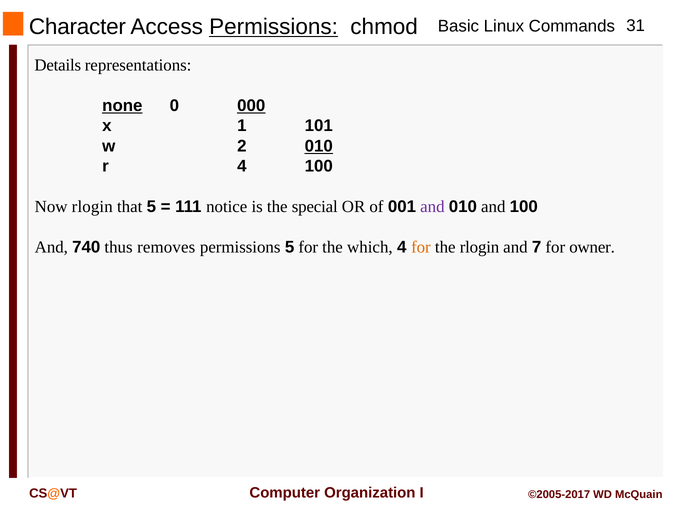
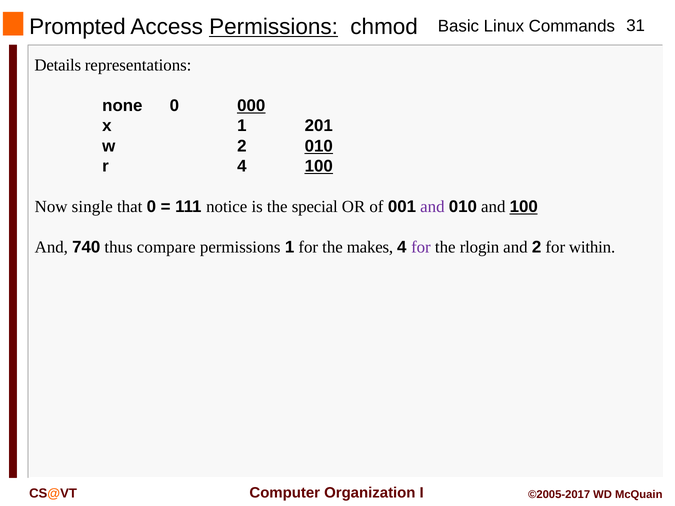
Character: Character -> Prompted
none underline: present -> none
101: 101 -> 201
100 at (319, 166) underline: none -> present
Now rlogin: rlogin -> single
that 5: 5 -> 0
100 at (524, 207) underline: none -> present
removes: removes -> compare
permissions 5: 5 -> 1
which: which -> makes
for at (421, 247) colour: orange -> purple
and 7: 7 -> 2
owner: owner -> within
